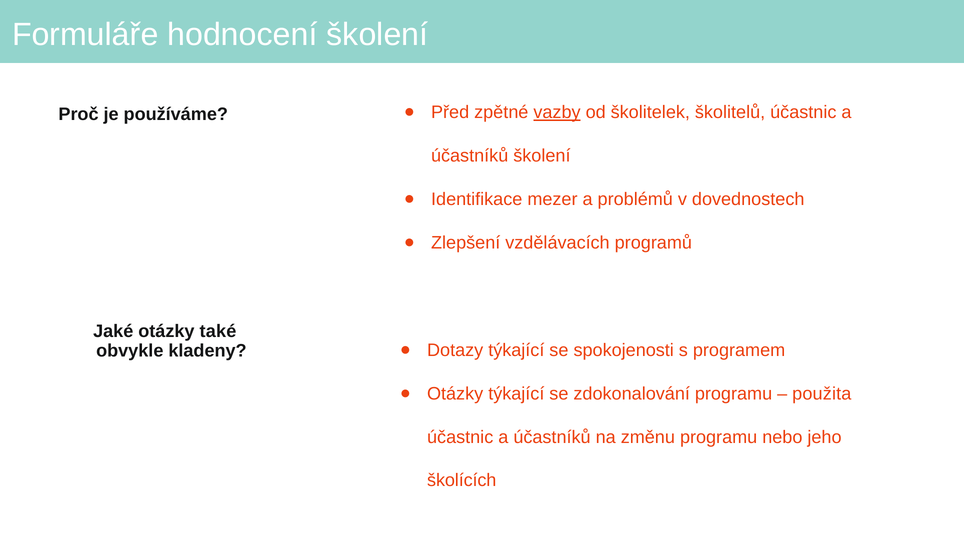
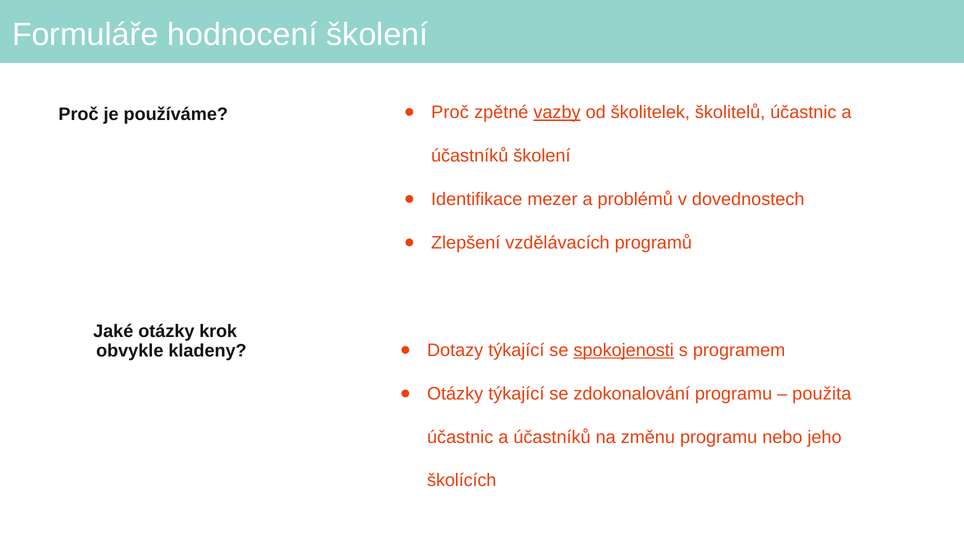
Před at (450, 113): Před -> Proč
také: také -> krok
spokojenosti underline: none -> present
